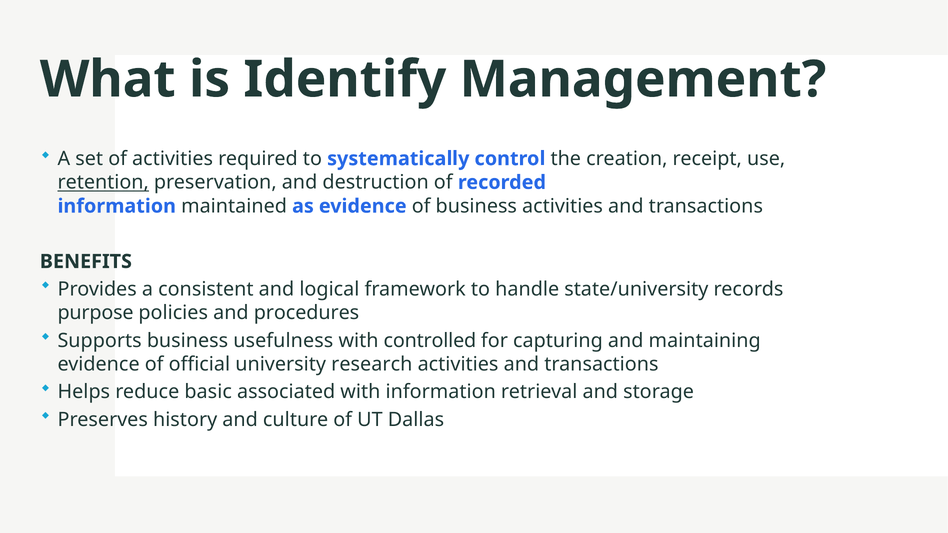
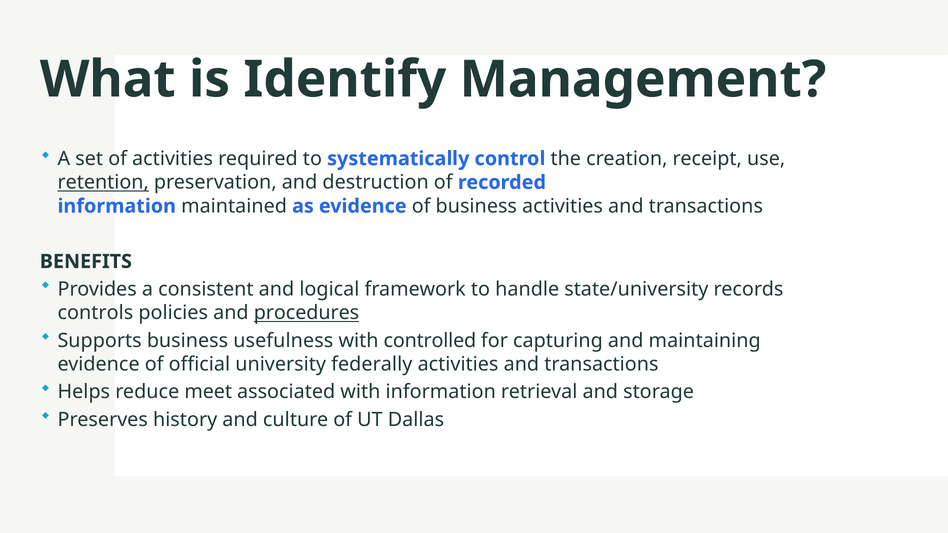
purpose: purpose -> controls
procedures underline: none -> present
research: research -> federally
basic: basic -> meet
